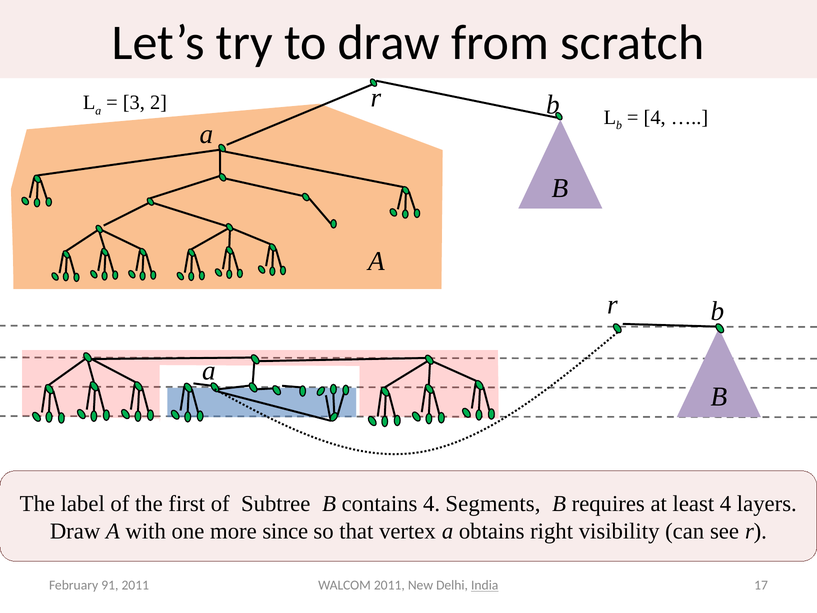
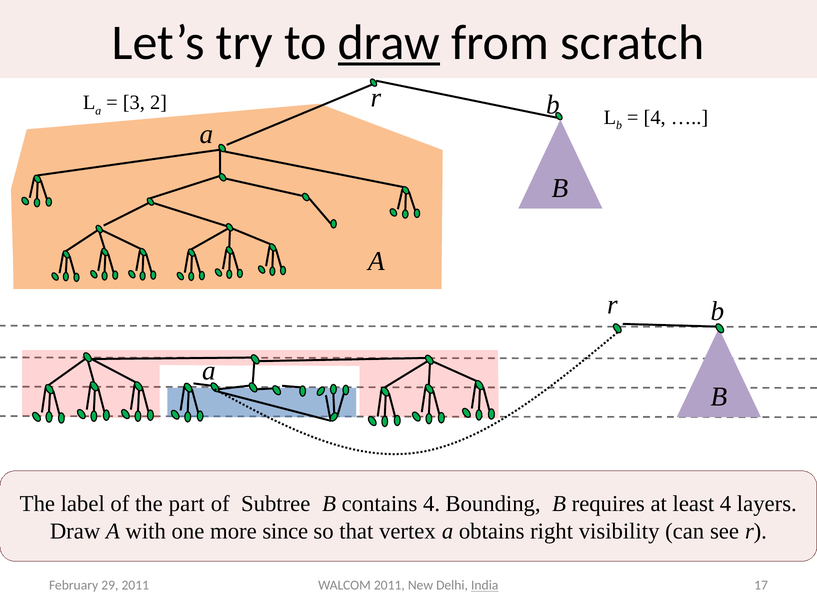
draw at (389, 43) underline: none -> present
first: first -> part
Segments: Segments -> Bounding
91: 91 -> 29
